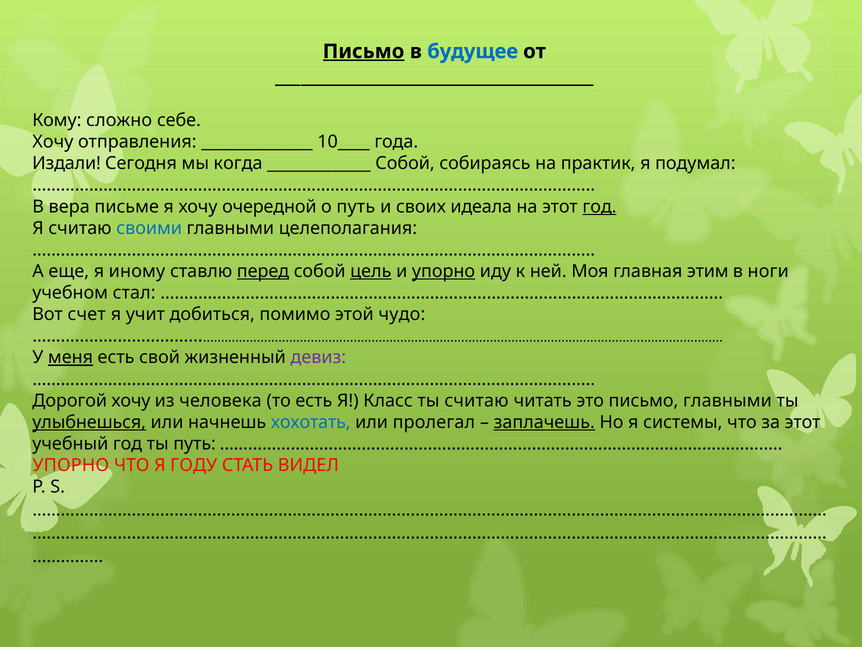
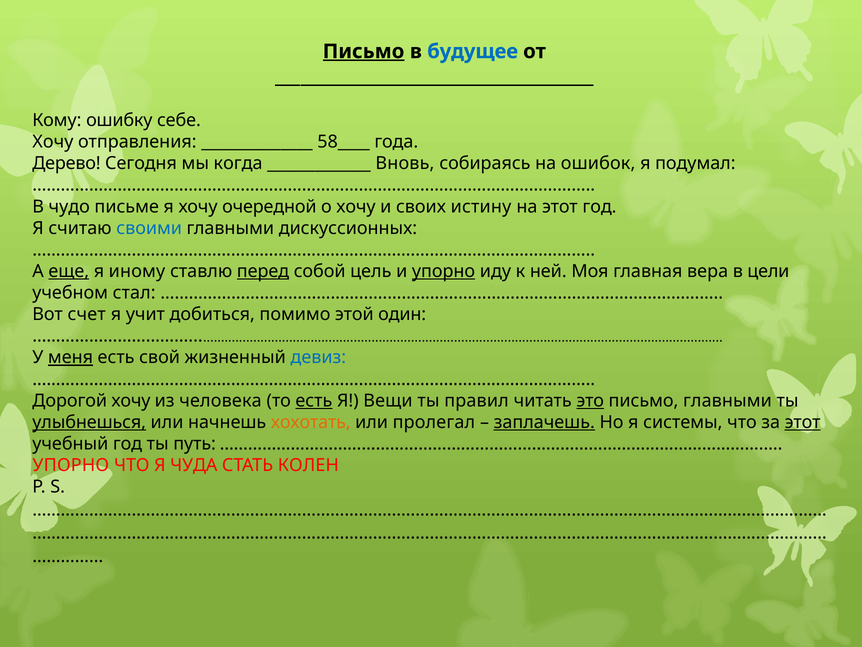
сложно: сложно -> ошибку
10____: 10____ -> 58____
Издали: Издали -> Дерево
Собой at (405, 163): Собой -> Вновь
практик: практик -> ошибок
вера: вера -> чудо
о путь: путь -> хочу
идеала: идеала -> истину
год at (599, 206) underline: present -> none
целеполагания: целеполагания -> дискуссионных
еще underline: none -> present
цель underline: present -> none
этим: этим -> вера
ноги: ноги -> цели
чудо: чудо -> один
девиз colour: purple -> blue
есть at (314, 400) underline: none -> present
Класс: Класс -> Вещи
ты считаю: считаю -> правил
это underline: none -> present
хохотать colour: blue -> orange
этот at (803, 422) underline: none -> present
ГОДУ: ГОДУ -> ЧУДА
ВИДЕЛ: ВИДЕЛ -> КОЛЕН
